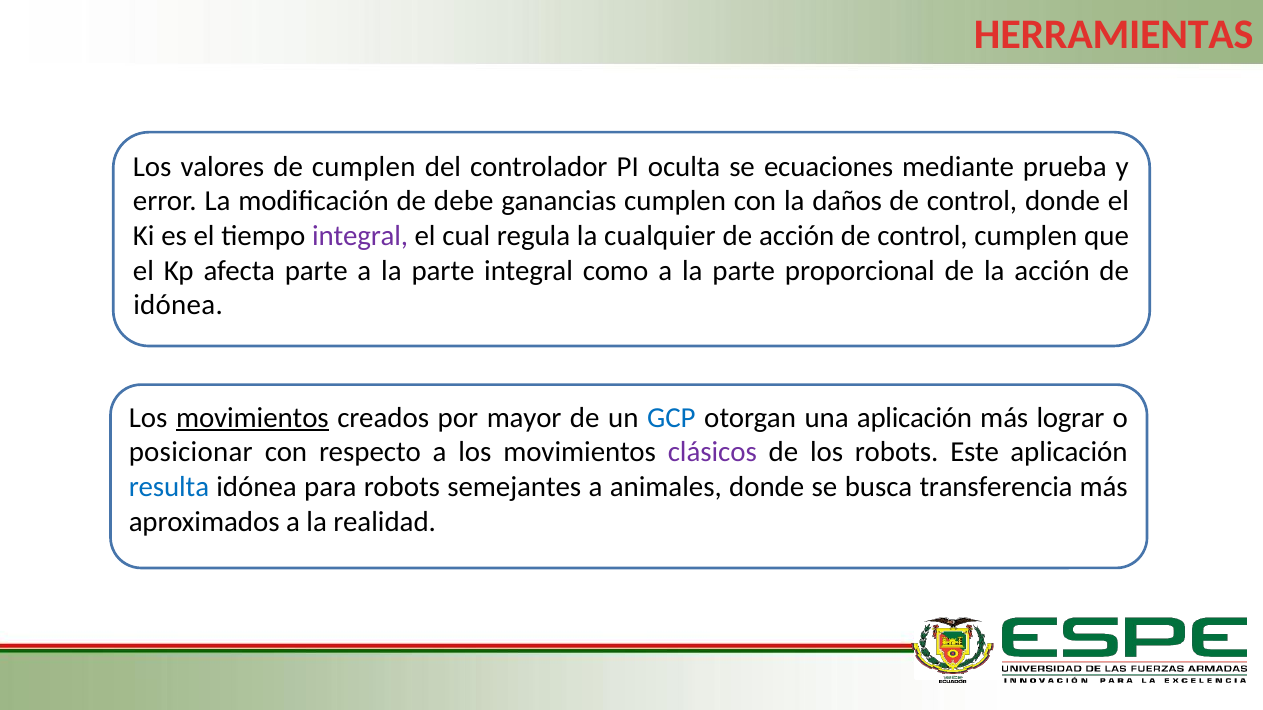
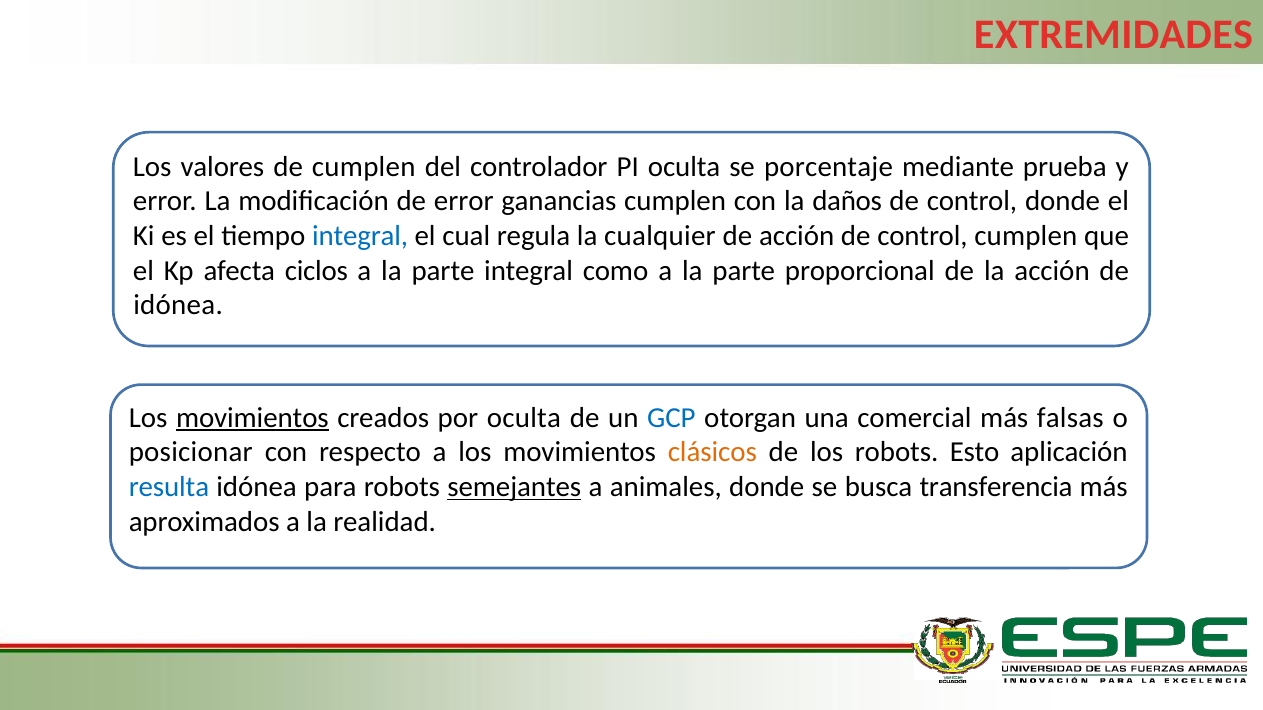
HERRAMIENTAS: HERRAMIENTAS -> EXTREMIDADES
ecuaciones: ecuaciones -> porcentaje
de debe: debe -> error
integral at (360, 236) colour: purple -> blue
afecta parte: parte -> ciclos
por mayor: mayor -> oculta
una aplicación: aplicación -> comercial
lograr: lograr -> falsas
clásicos colour: purple -> orange
Este: Este -> Esto
semejantes underline: none -> present
